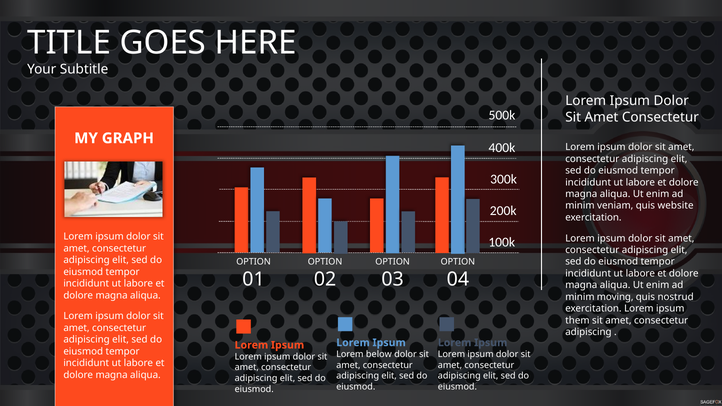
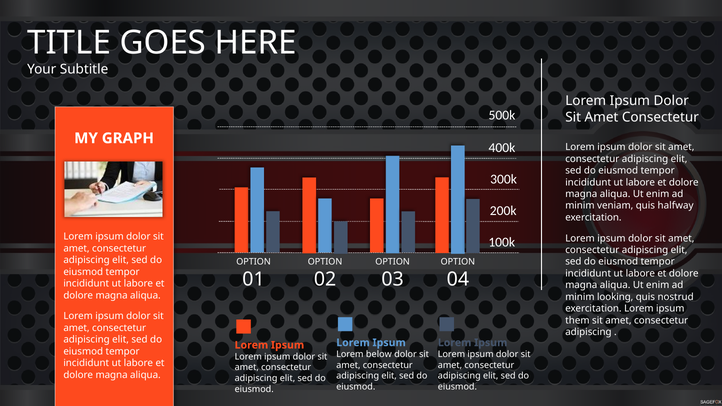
website: website -> halfway
moving: moving -> looking
